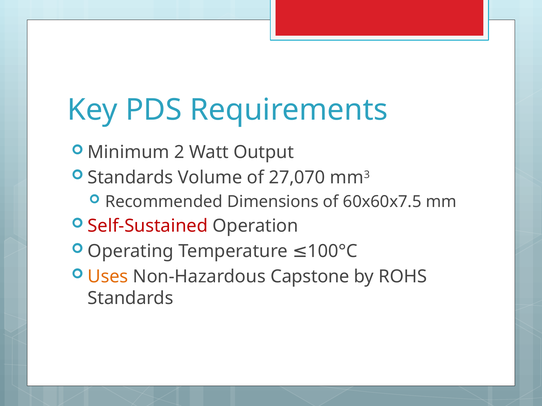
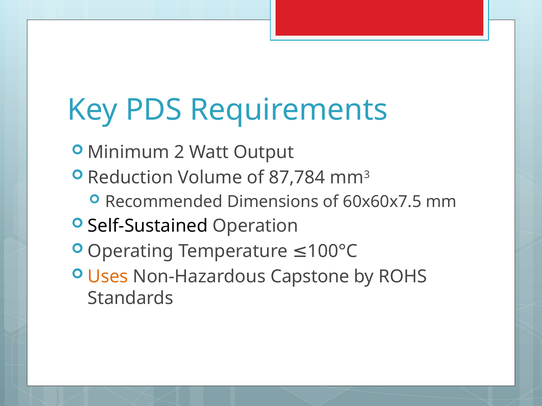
Standards at (130, 178): Standards -> Reduction
27,070: 27,070 -> 87,784
Self-Sustained colour: red -> black
